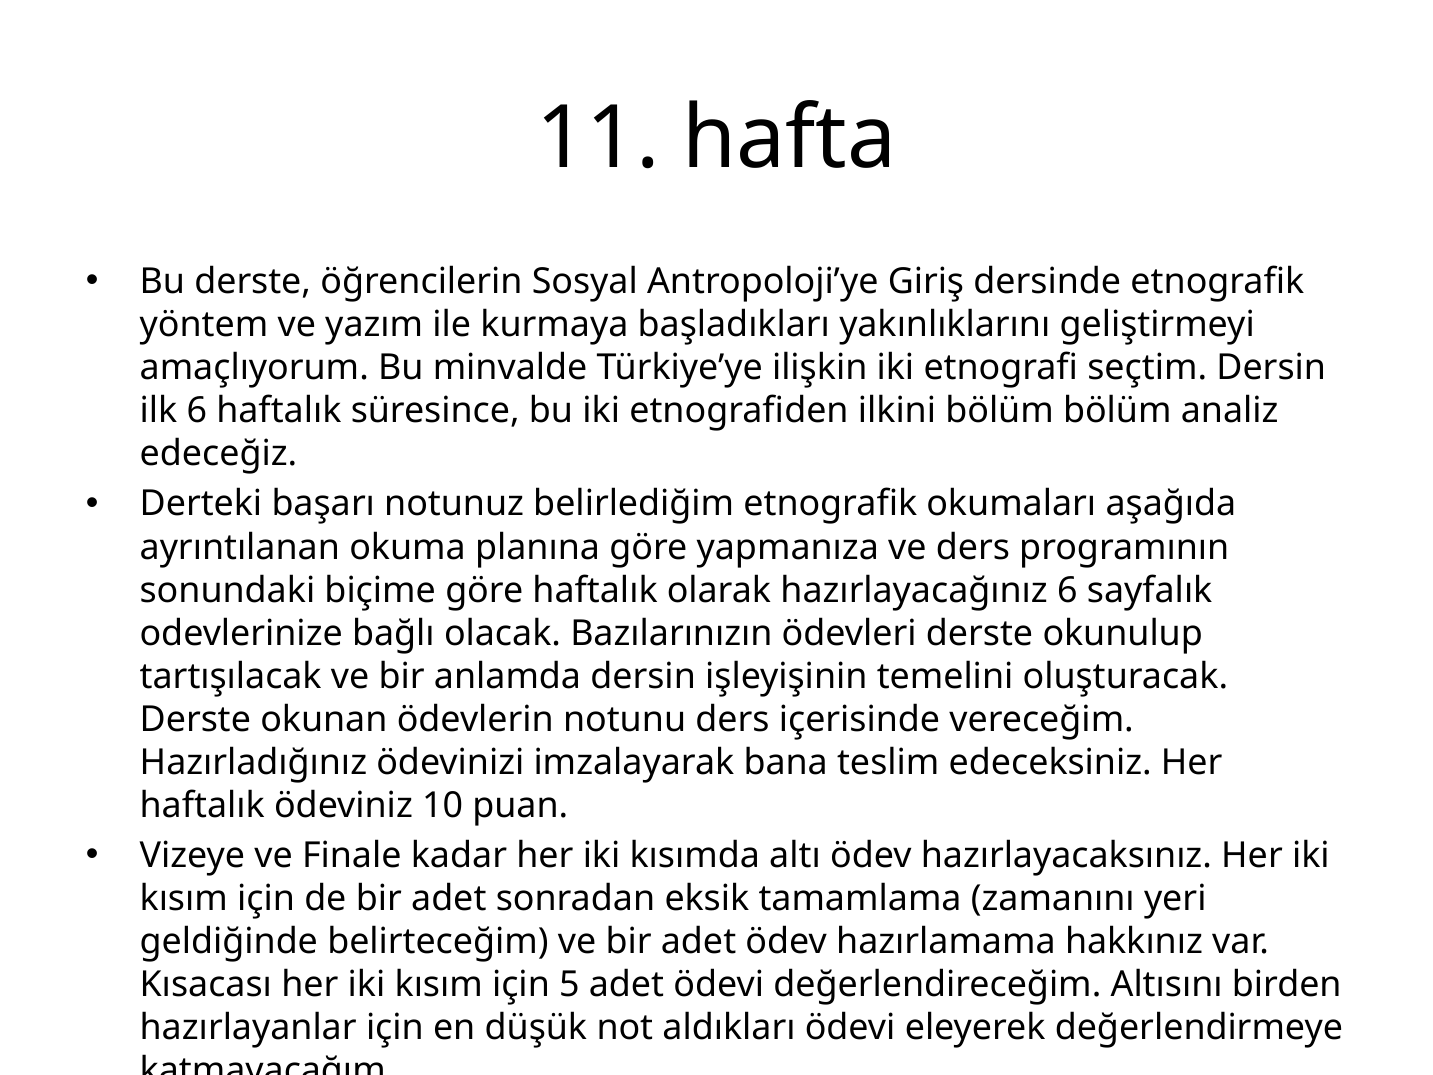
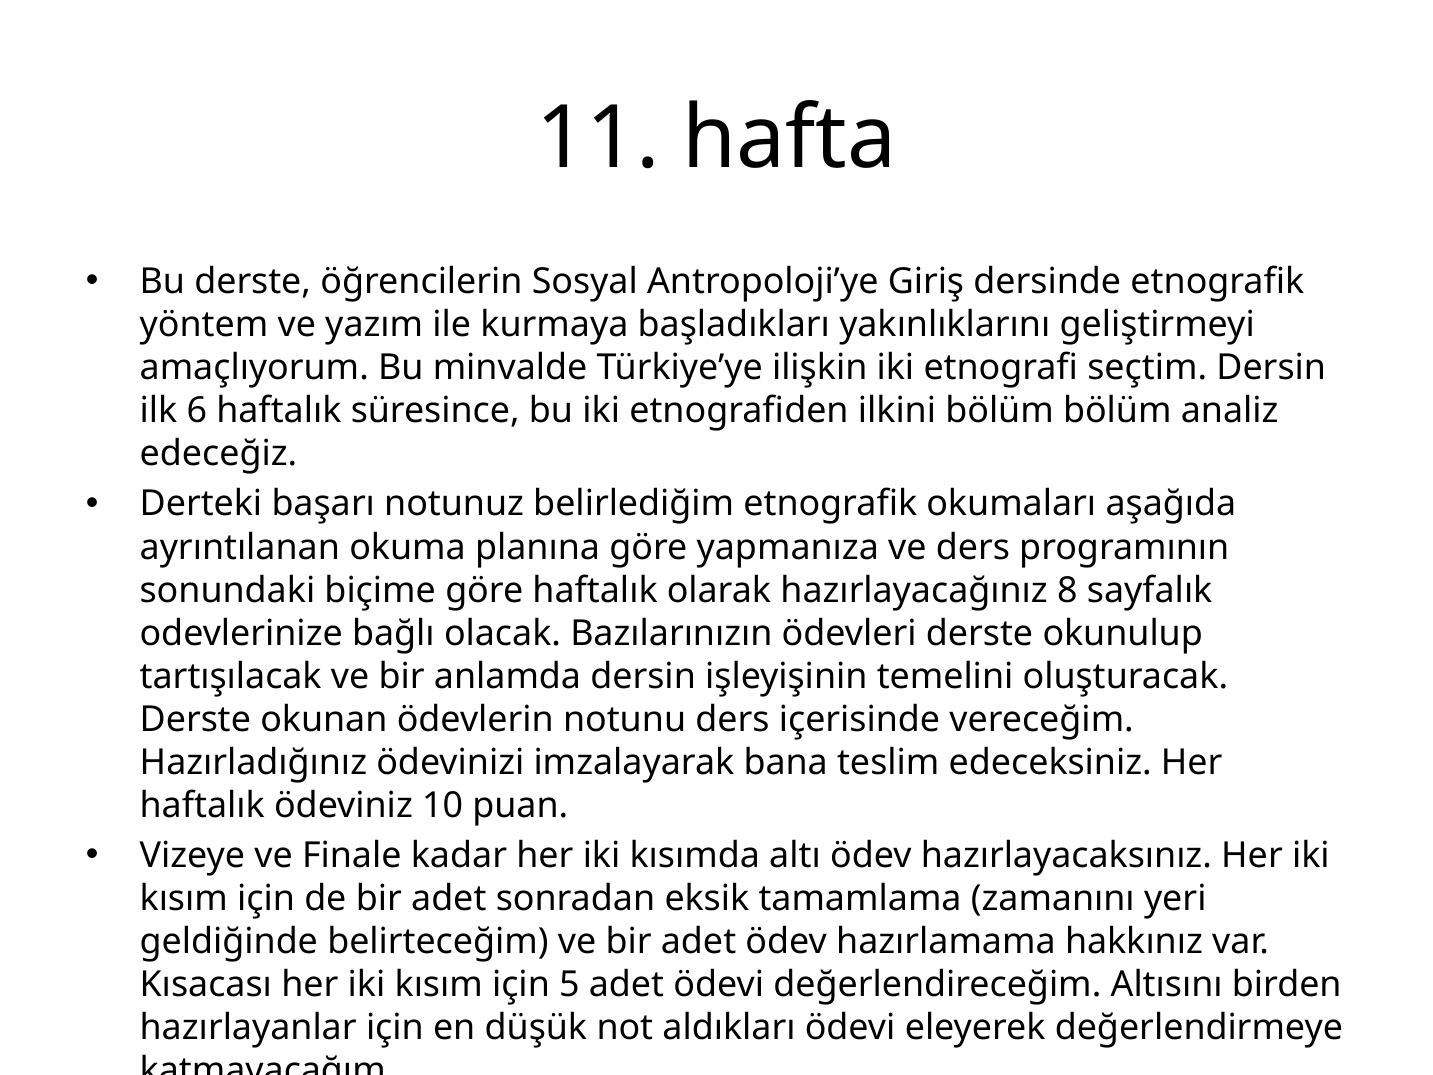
hazırlayacağınız 6: 6 -> 8
